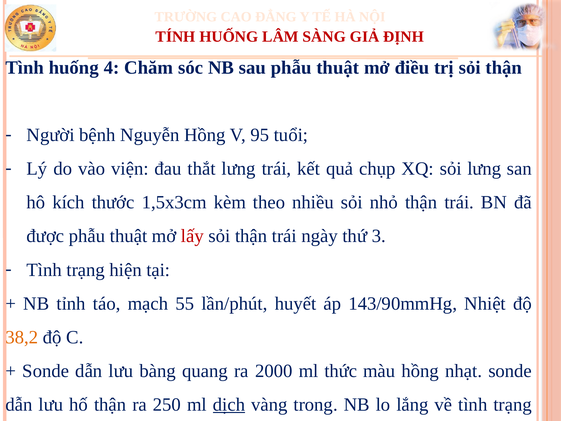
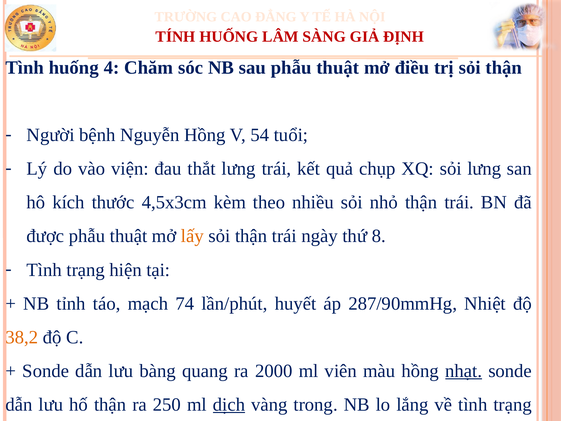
95: 95 -> 54
1,5x3cm: 1,5x3cm -> 4,5x3cm
lấy colour: red -> orange
3: 3 -> 8
55: 55 -> 74
143/90mmHg: 143/90mmHg -> 287/90mmHg
thức: thức -> viên
nhạt underline: none -> present
